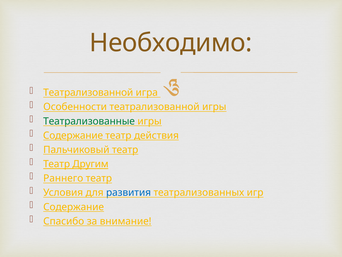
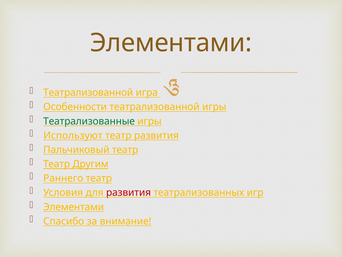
Необходимо at (171, 43): Необходимо -> Элементами
Содержание at (73, 135): Содержание -> Используют
театр действия: действия -> развития
развития at (129, 192) colour: blue -> red
Содержание at (74, 207): Содержание -> Элементами
